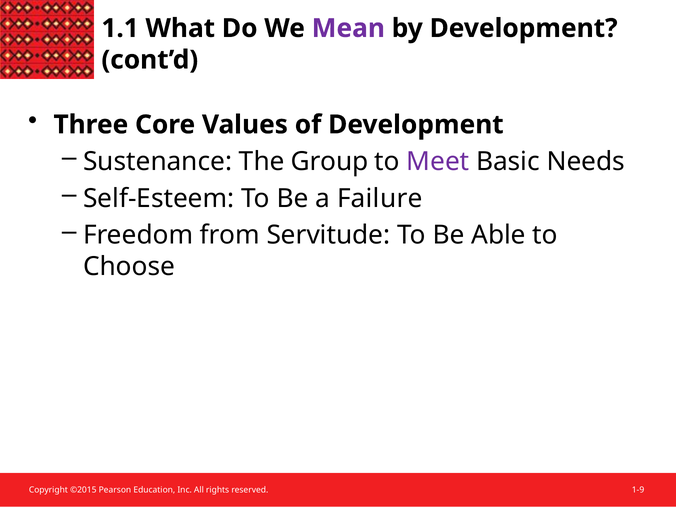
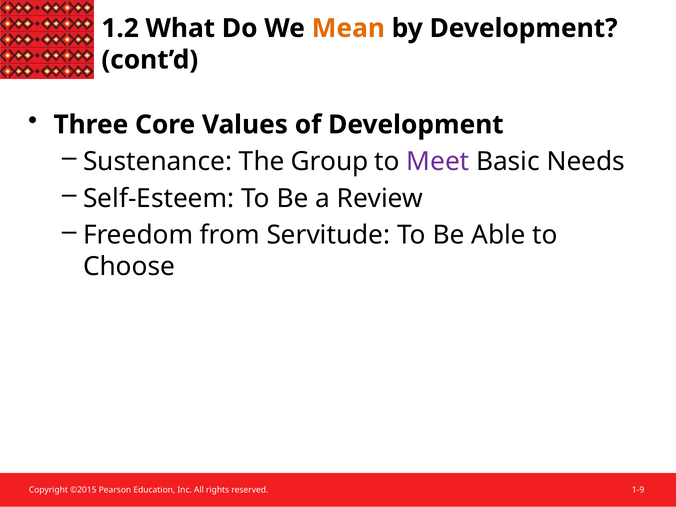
1.1: 1.1 -> 1.2
Mean colour: purple -> orange
Failure: Failure -> Review
